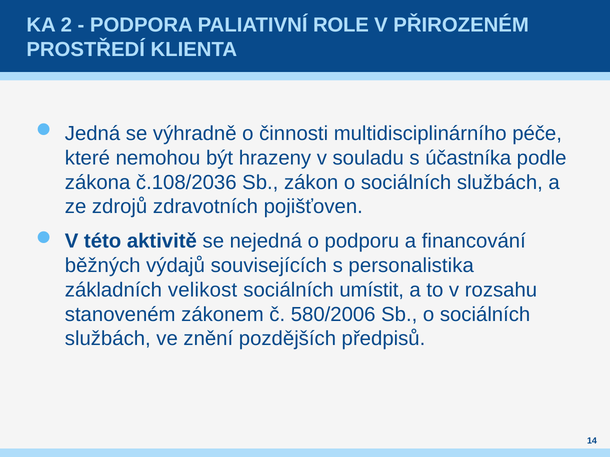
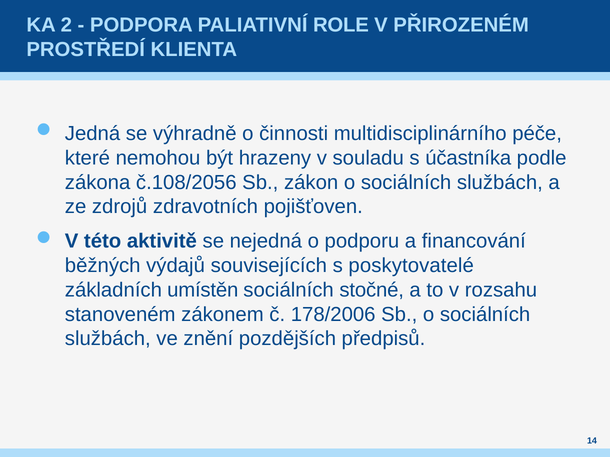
č.108/2036: č.108/2036 -> č.108/2056
personalistika: personalistika -> poskytovatelé
velikost: velikost -> umístěn
umístit: umístit -> stočné
580/2006: 580/2006 -> 178/2006
